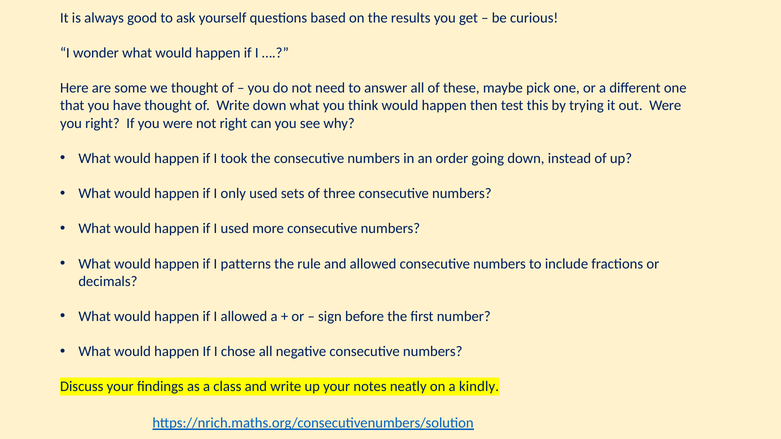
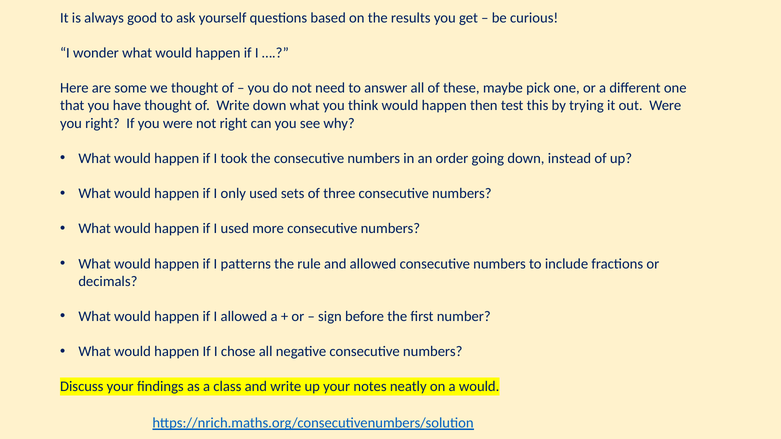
a kindly: kindly -> would
